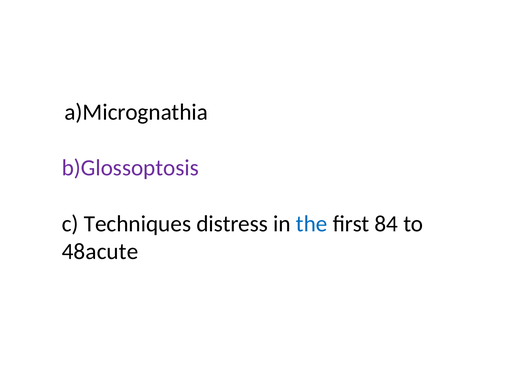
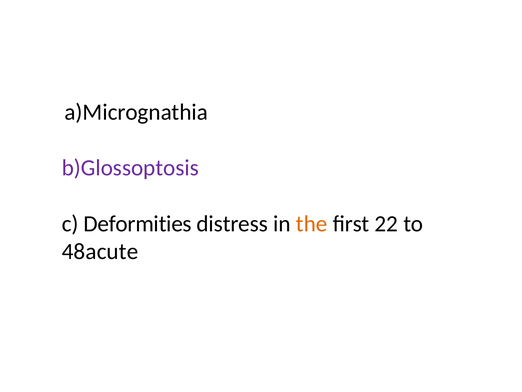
Techniques: Techniques -> Deformities
the colour: blue -> orange
84: 84 -> 22
